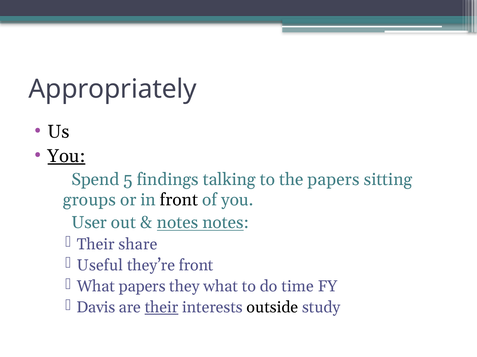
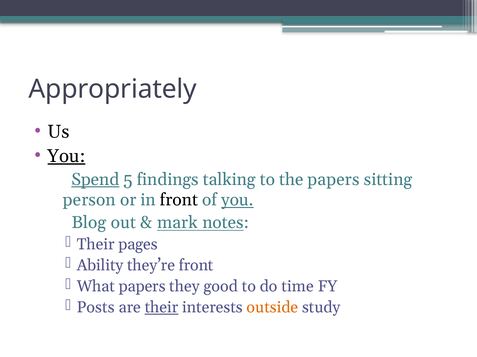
Spend underline: none -> present
groups: groups -> person
you at (237, 200) underline: none -> present
User: User -> Blog
notes at (178, 223): notes -> mark
share: share -> pages
Useful: Useful -> Ability
they what: what -> good
Davis: Davis -> Posts
outside colour: black -> orange
